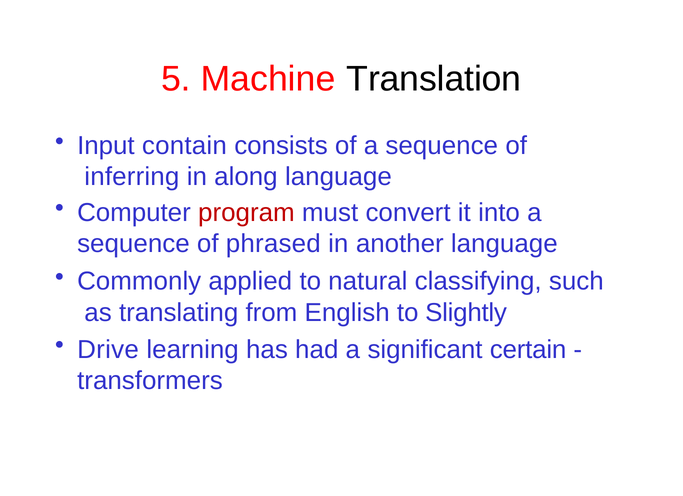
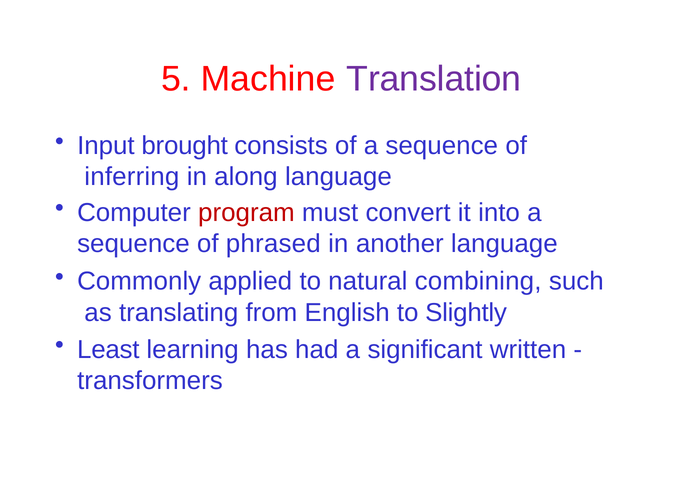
Translation colour: black -> purple
contain: contain -> brought
classifying: classifying -> combining
Drive: Drive -> Least
certain: certain -> written
